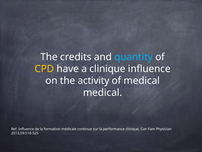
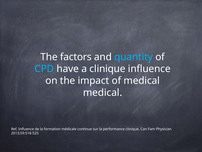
credits: credits -> factors
CPD colour: yellow -> light blue
activity: activity -> impact
